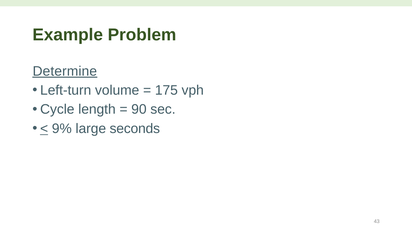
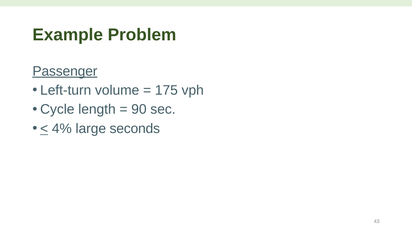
Determine: Determine -> Passenger
9%: 9% -> 4%
